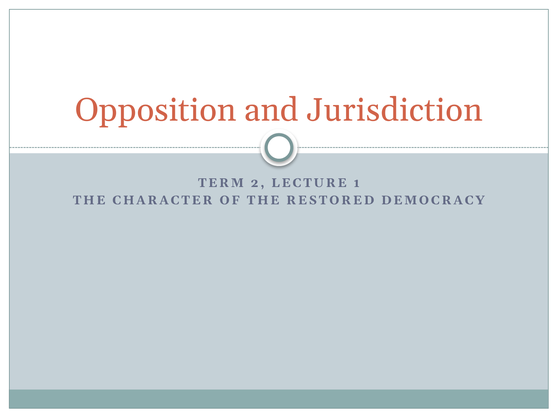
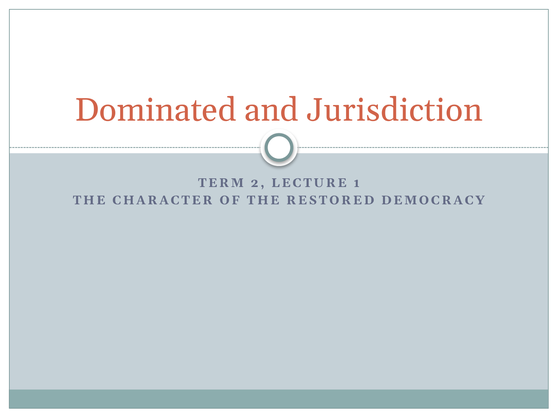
Opposition: Opposition -> Dominated
